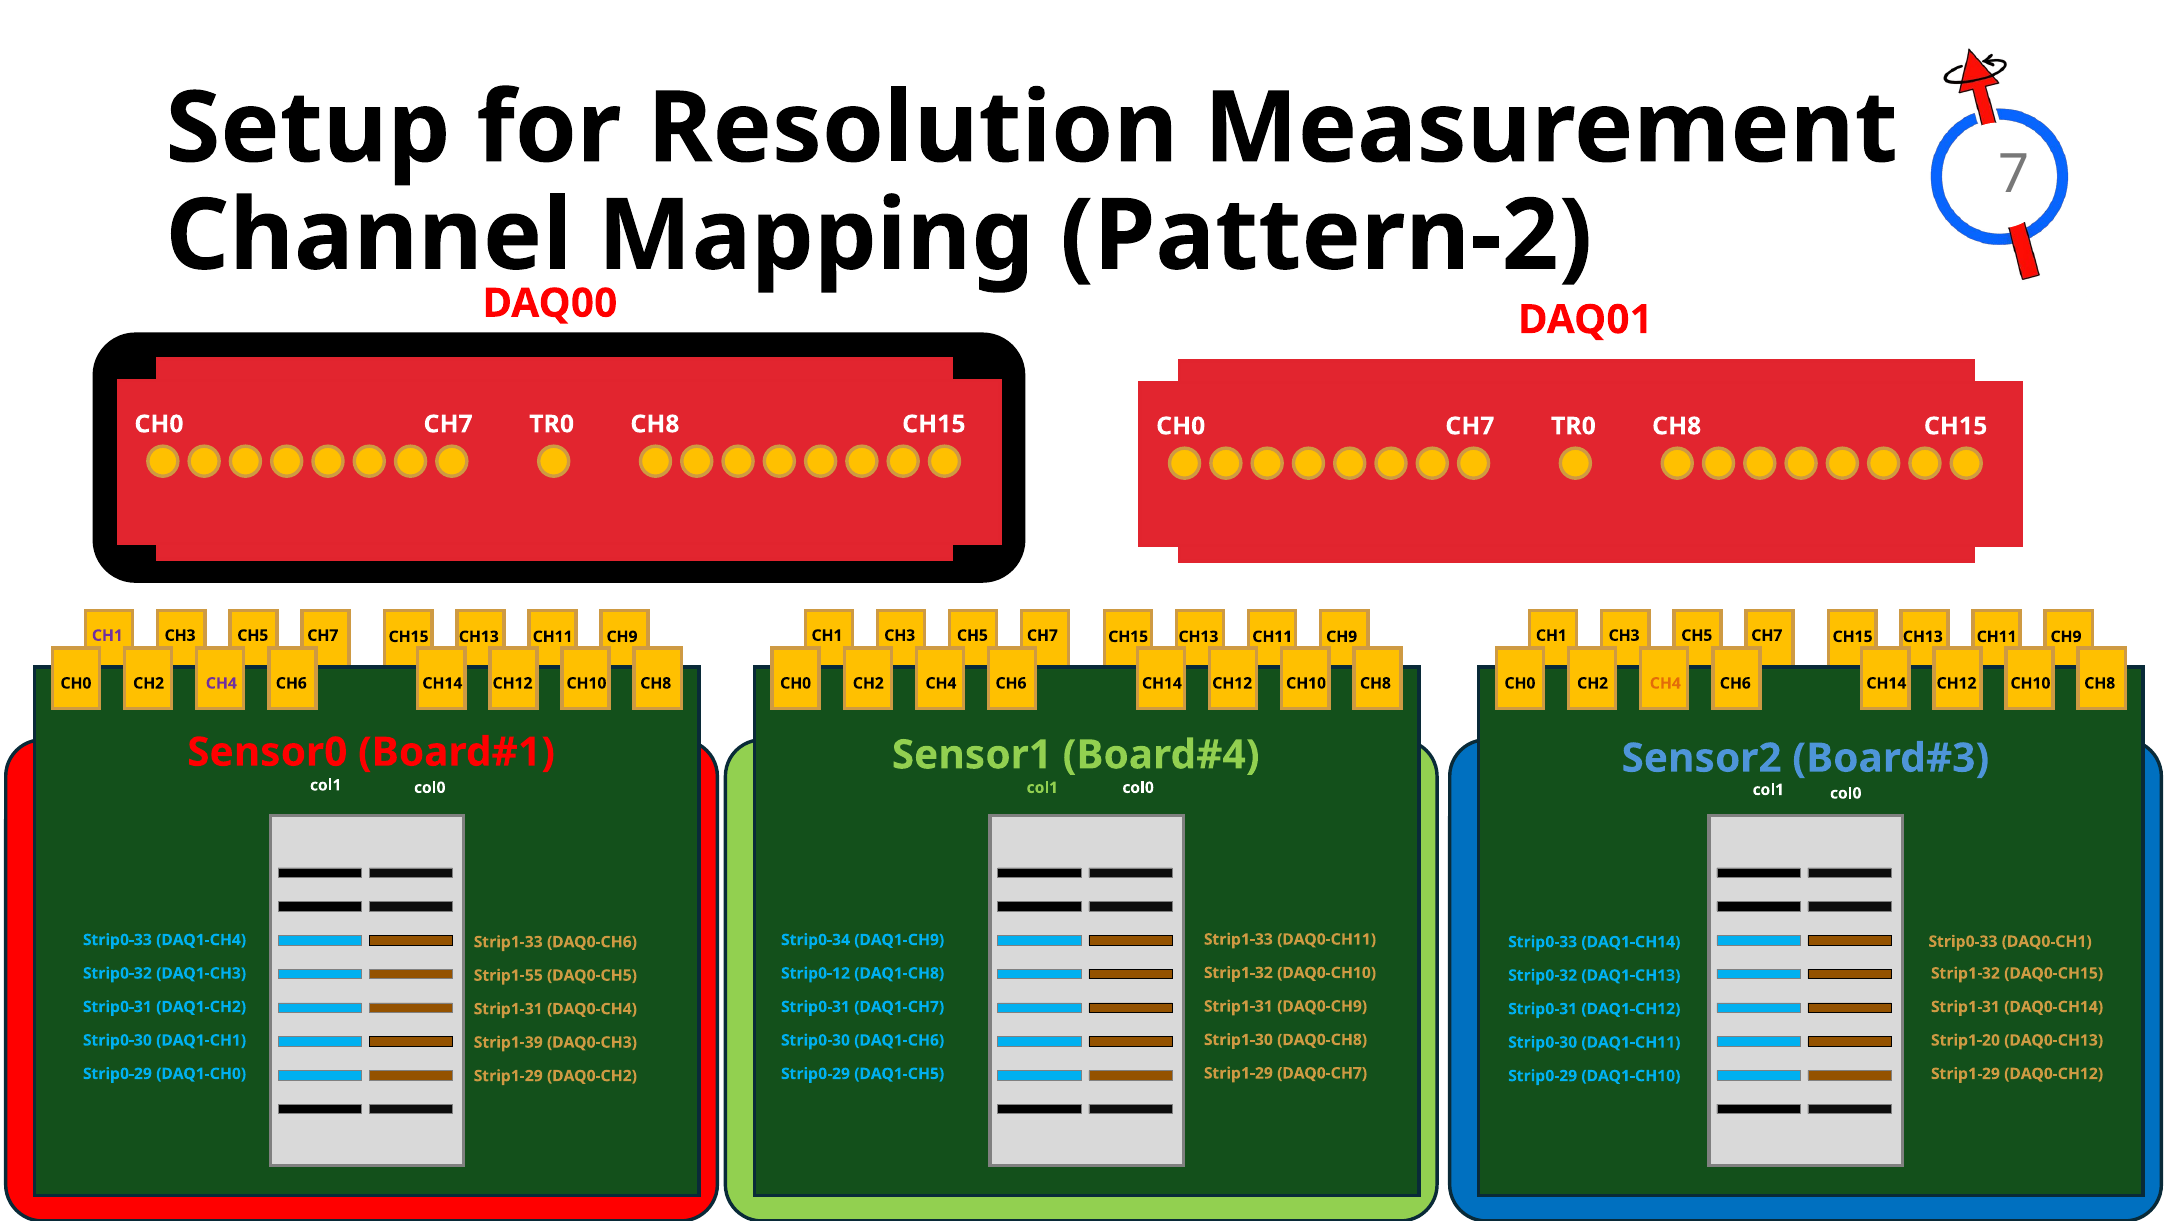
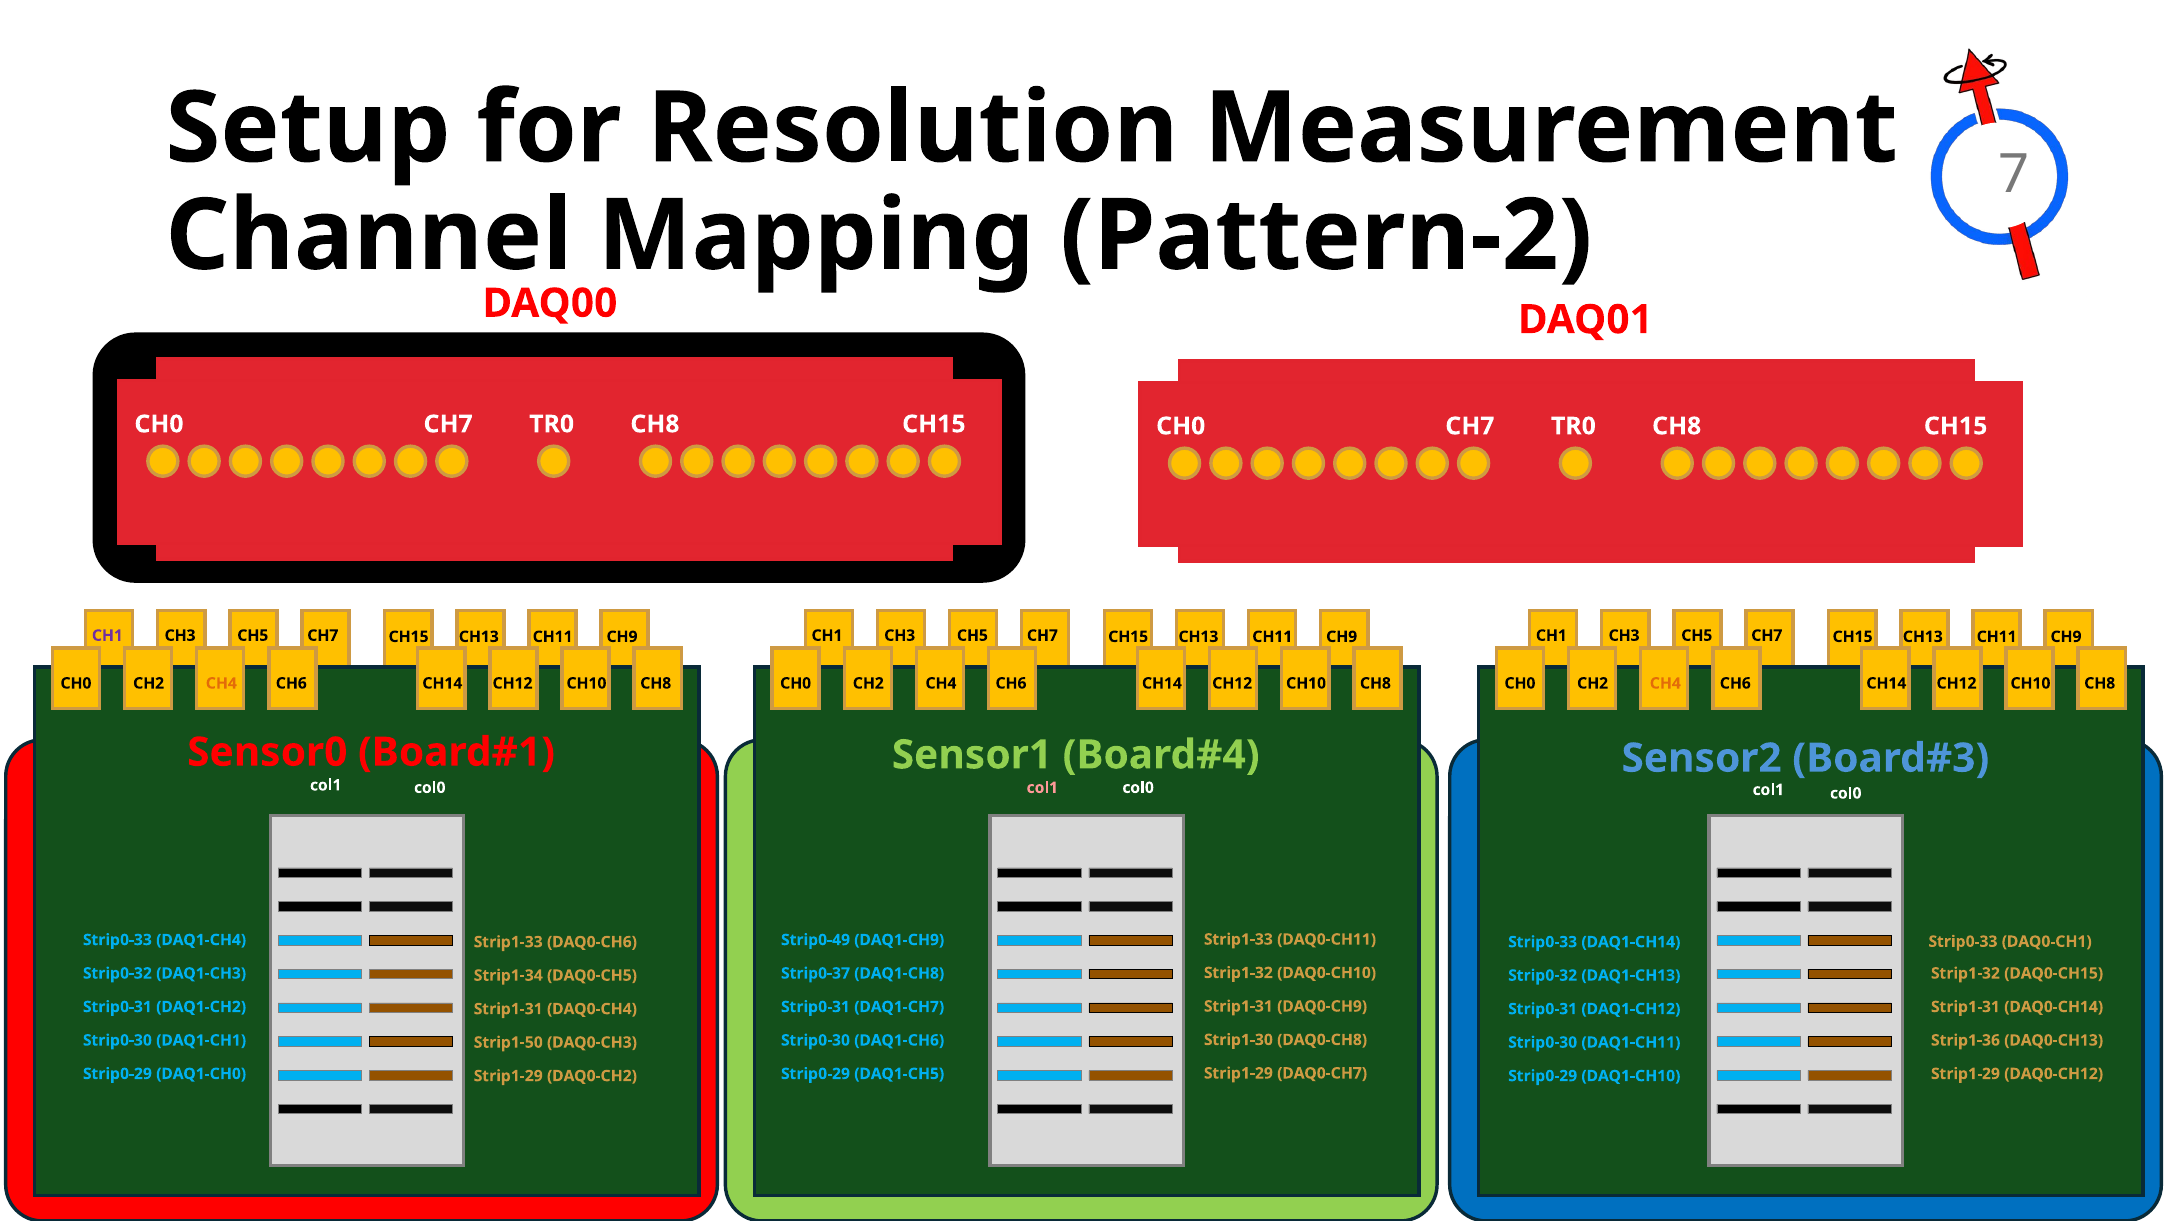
CH4 at (221, 683) colour: purple -> orange
col1 at (1042, 788) colour: light green -> pink
Strip0-34: Strip0-34 -> Strip0-49
Strip0-12: Strip0-12 -> Strip0-37
Strip1-55: Strip1-55 -> Strip1-34
Strip1-20: Strip1-20 -> Strip1-36
Strip1-39: Strip1-39 -> Strip1-50
